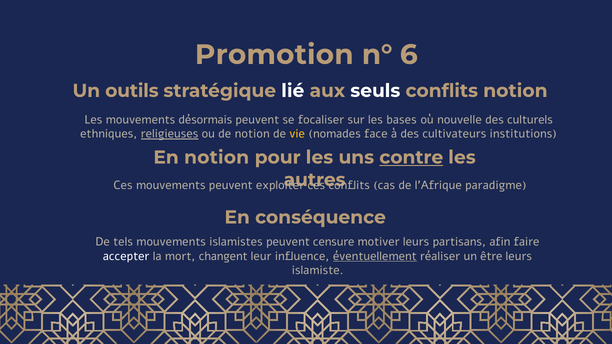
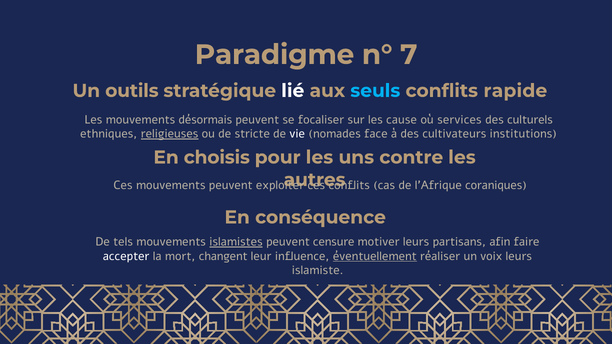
Promotion: Promotion -> Paradigme
6: 6 -> 7
seuls colour: white -> light blue
conflits notion: notion -> rapide
bases: bases -> cause
nouvelle: nouvelle -> services
de notion: notion -> stricte
vie colour: yellow -> white
En notion: notion -> choisis
contre underline: present -> none
paradigme: paradigme -> coraniques
islamistes underline: none -> present
être: être -> voix
